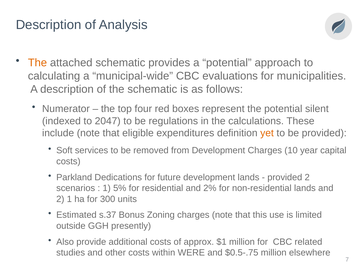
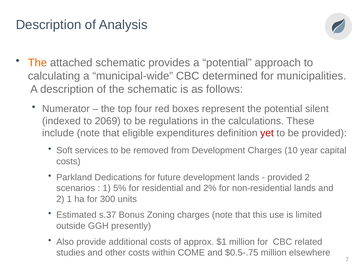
evaluations: evaluations -> determined
2047: 2047 -> 2069
yet colour: orange -> red
WERE: WERE -> COME
